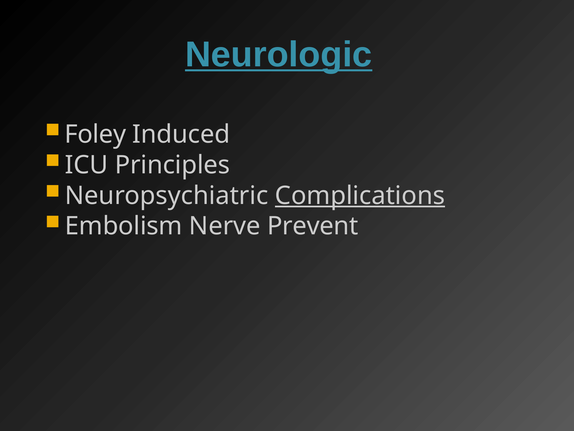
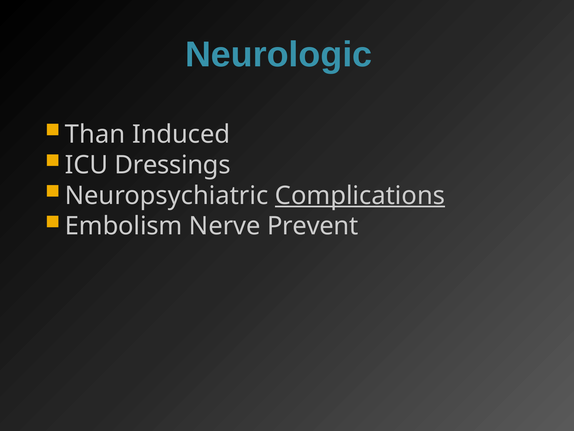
Neurologic underline: present -> none
Foley: Foley -> Than
Principles: Principles -> Dressings
